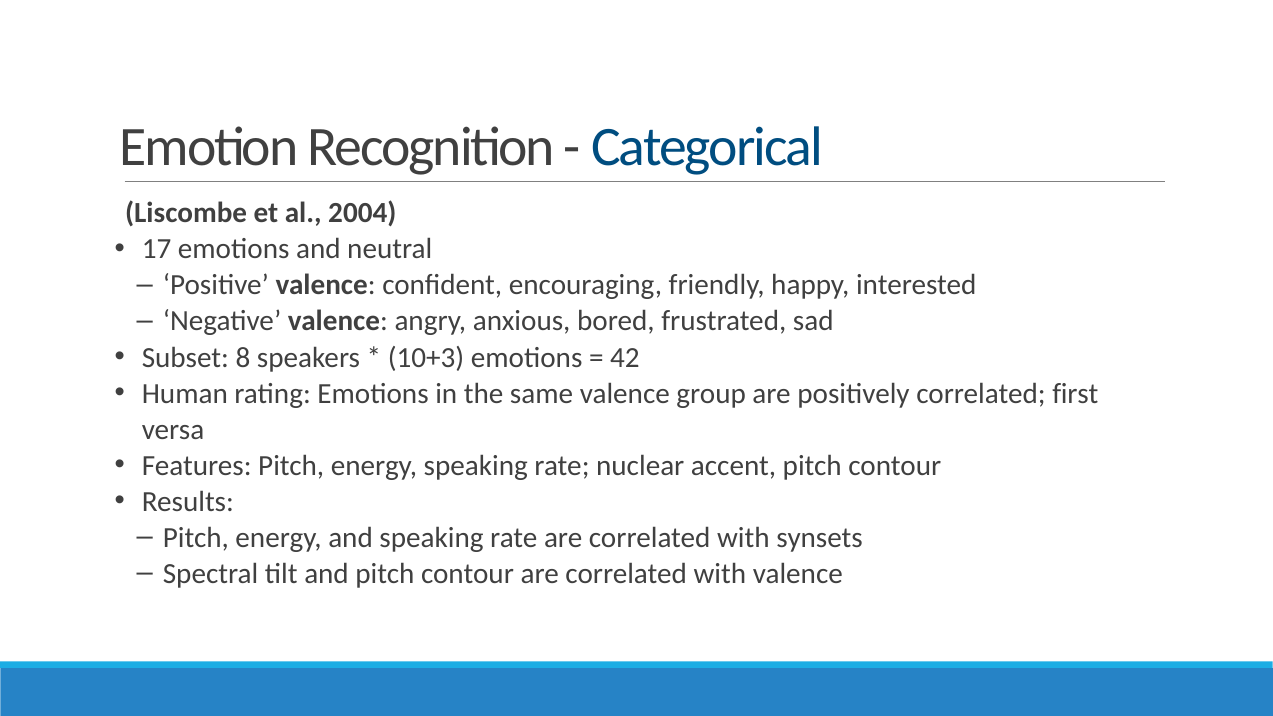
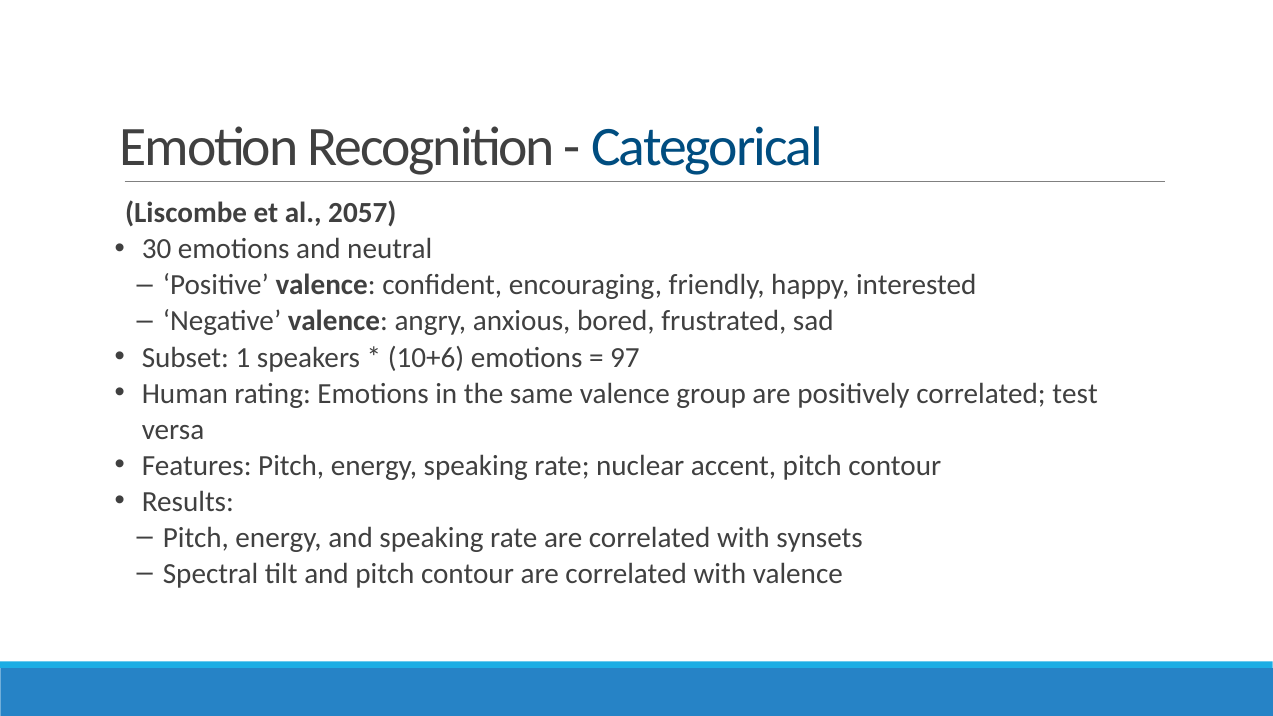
2004: 2004 -> 2057
17: 17 -> 30
8: 8 -> 1
10+3: 10+3 -> 10+6
42: 42 -> 97
first: first -> test
